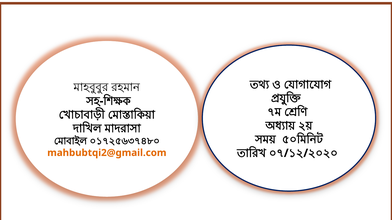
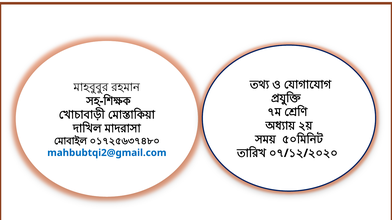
mahbubtqi2@gmail.com colour: orange -> blue
